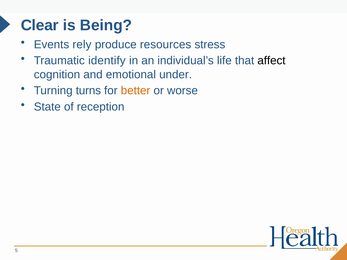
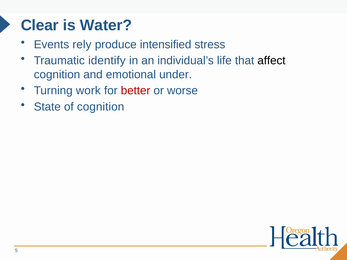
Being: Being -> Water
resources: resources -> intensified
turns: turns -> work
better colour: orange -> red
of reception: reception -> cognition
